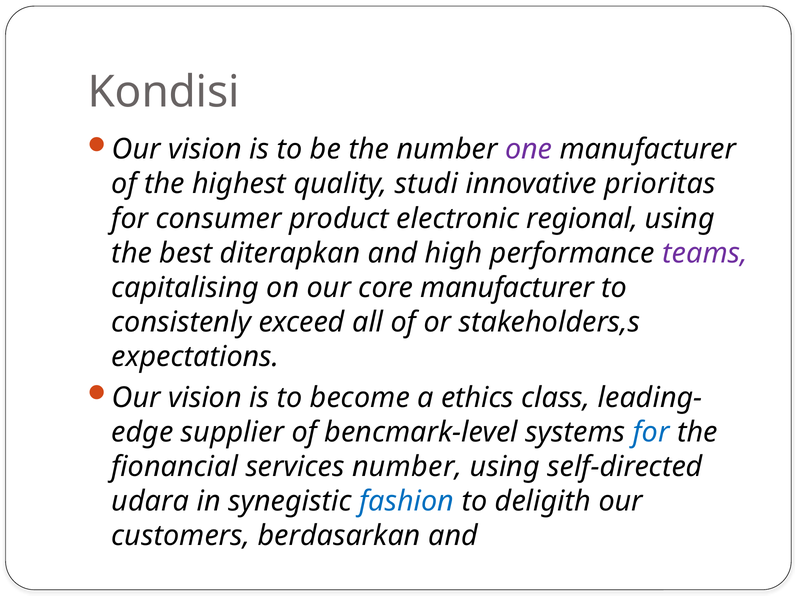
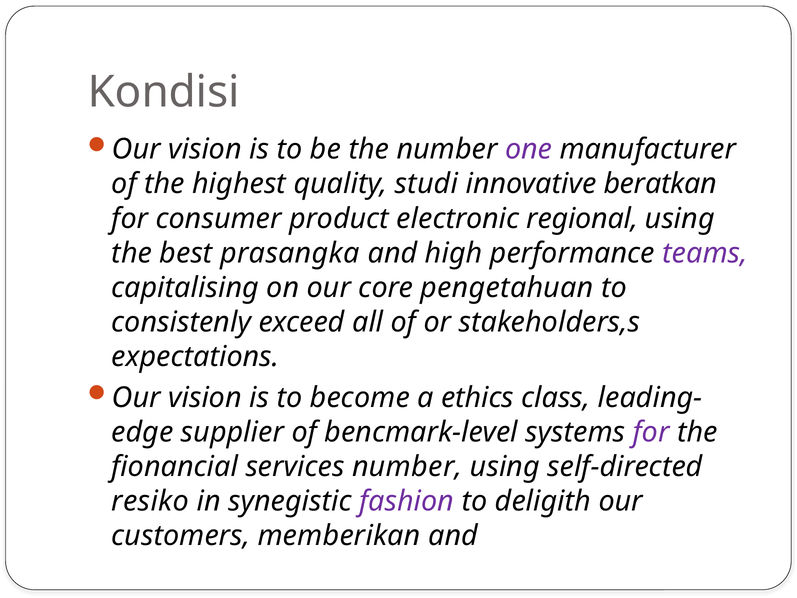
prioritas: prioritas -> beratkan
diterapkan: diterapkan -> prasangka
core manufacturer: manufacturer -> pengetahuan
for at (651, 432) colour: blue -> purple
udara: udara -> resiko
fashion colour: blue -> purple
berdasarkan: berdasarkan -> memberikan
